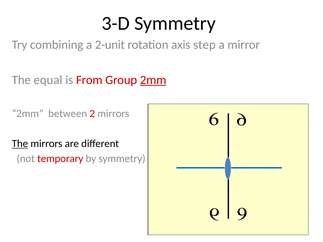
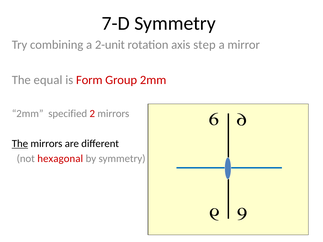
3-D: 3-D -> 7-D
From: From -> Form
2mm at (153, 80) underline: present -> none
between: between -> specified
temporary: temporary -> hexagonal
